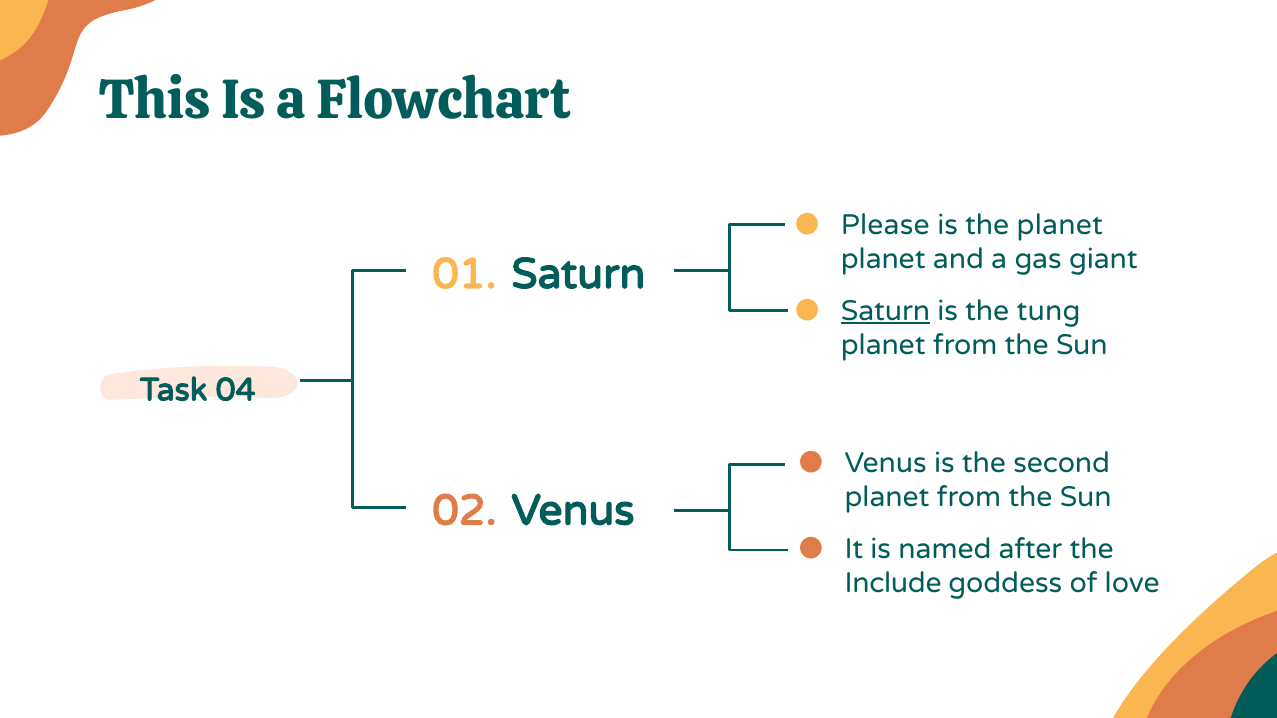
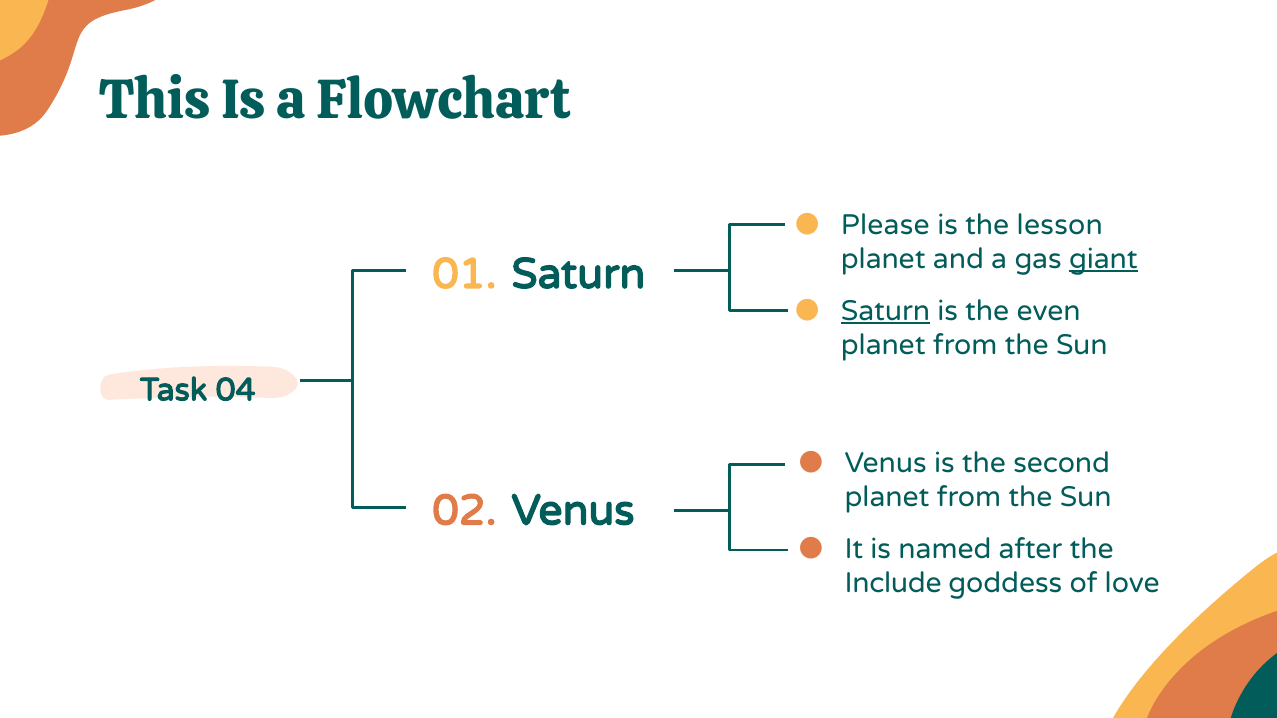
the planet: planet -> lesson
giant underline: none -> present
tung: tung -> even
